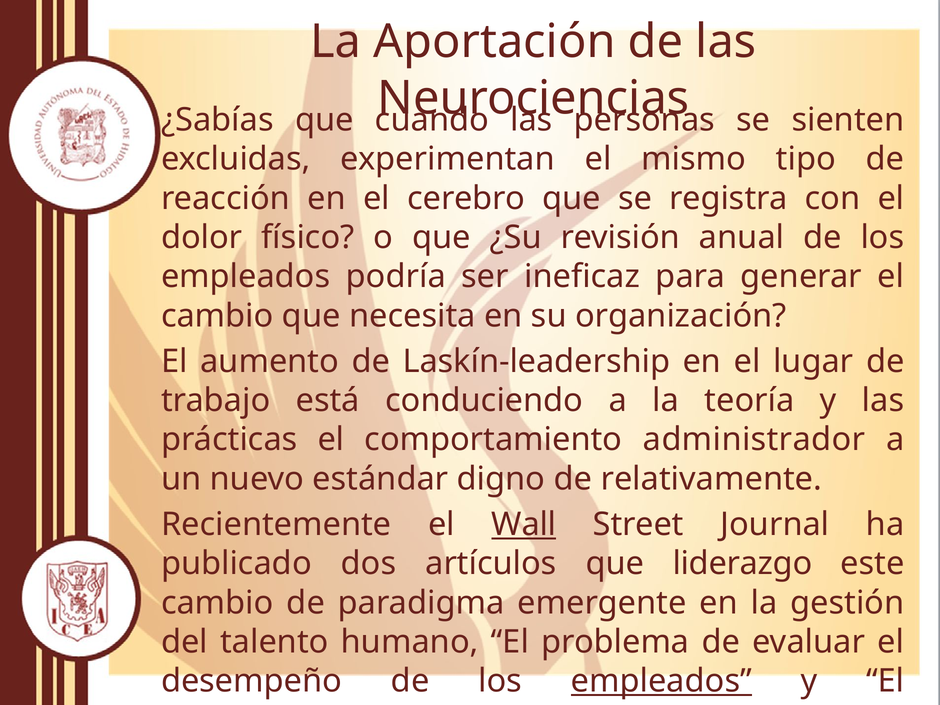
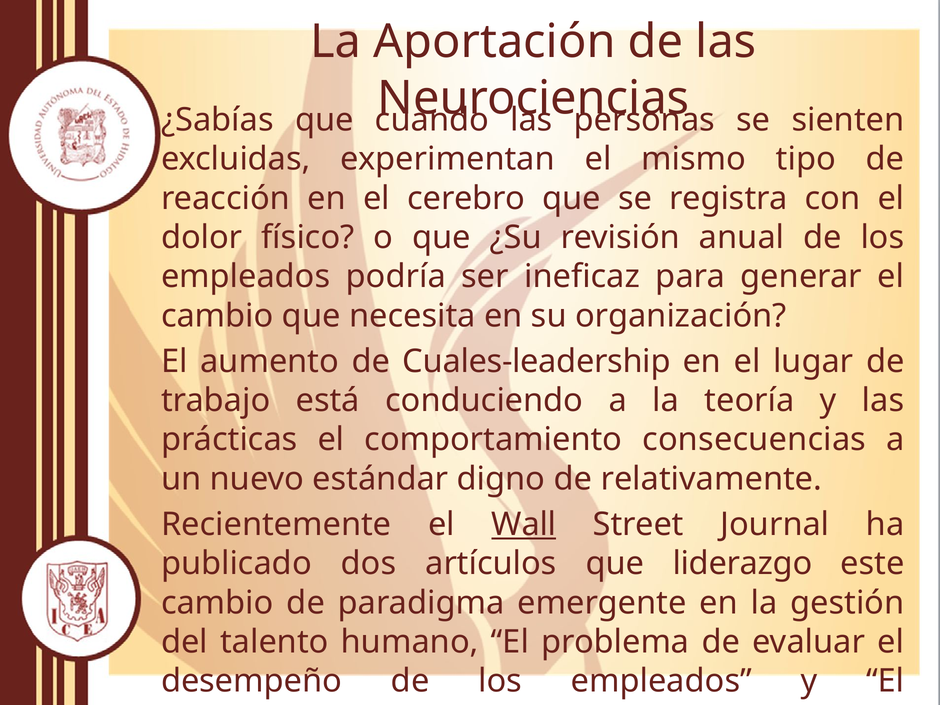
Laskín-leadership: Laskín-leadership -> Cuales-leadership
administrador: administrador -> consecuencias
empleados at (661, 681) underline: present -> none
